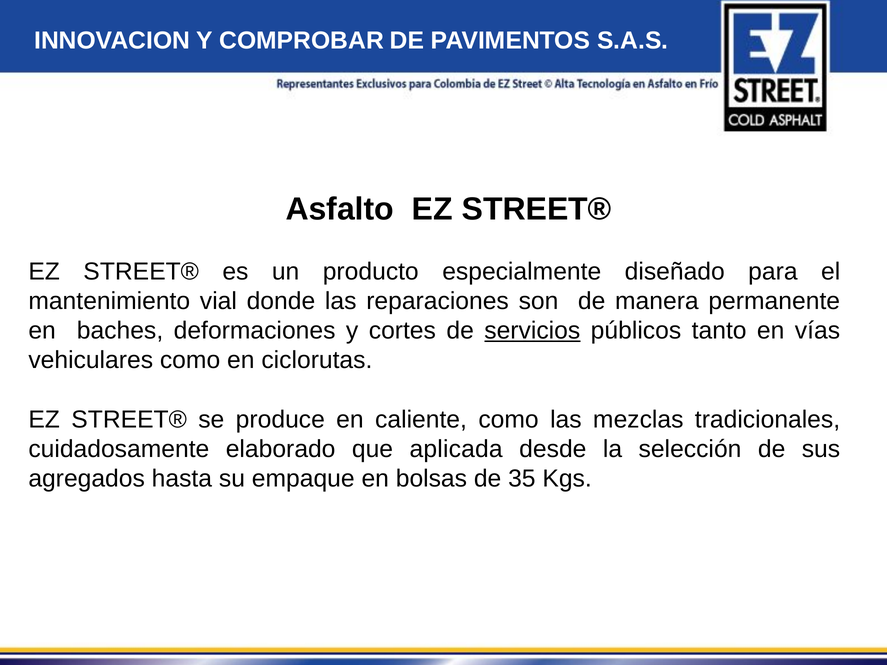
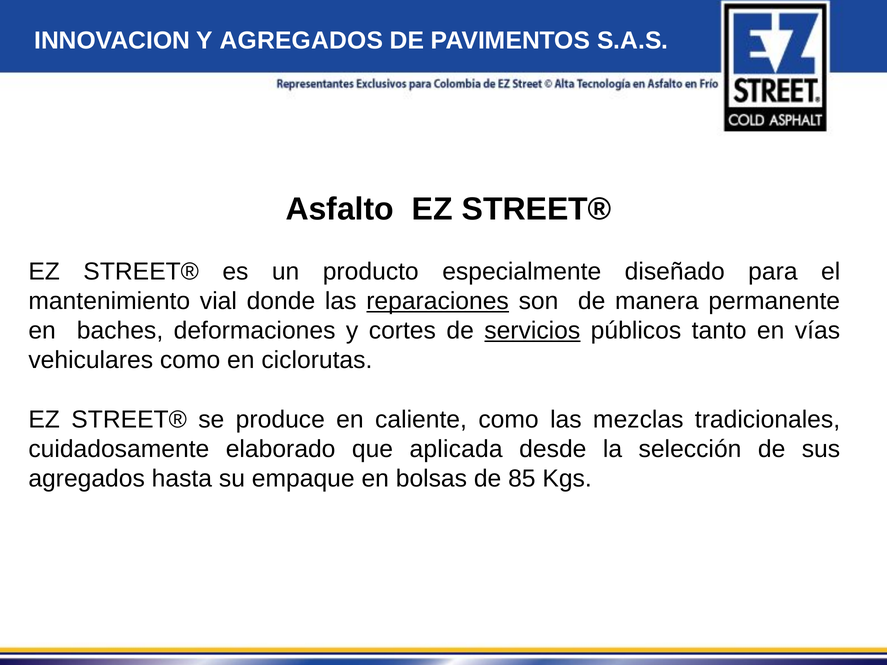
Y COMPROBAR: COMPROBAR -> AGREGADOS
reparaciones underline: none -> present
35: 35 -> 85
